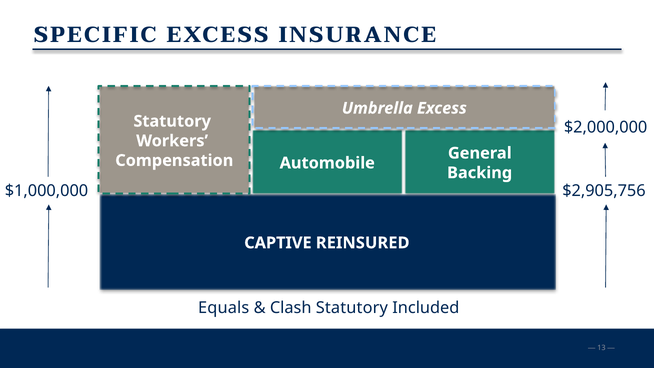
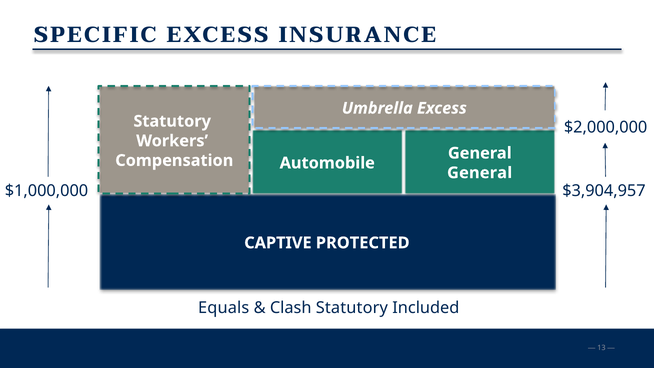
Backing at (480, 173): Backing -> General
$2,905,756: $2,905,756 -> $3,904,957
REINSURED: REINSURED -> PROTECTED
